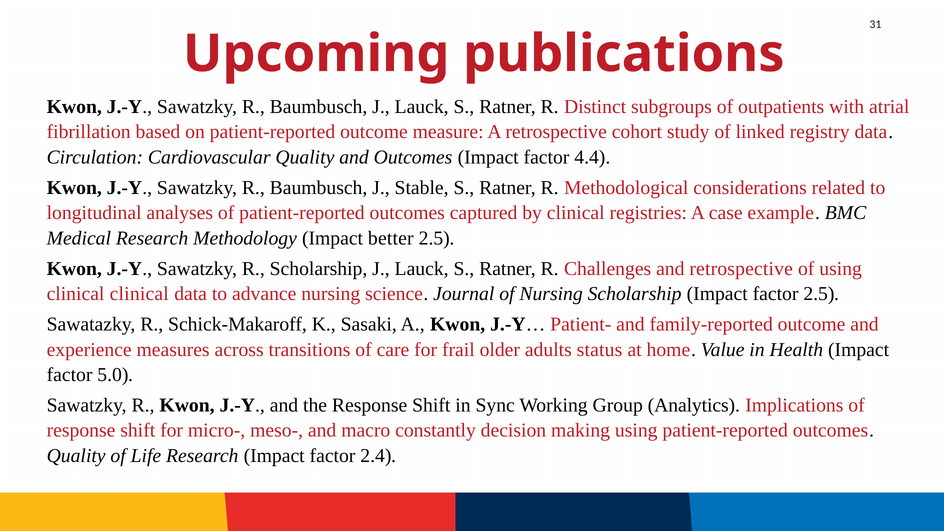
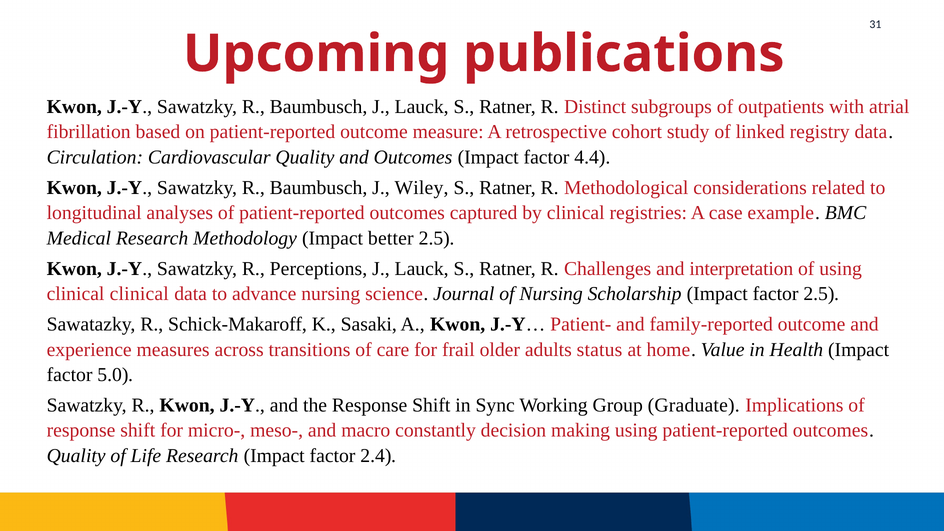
Stable: Stable -> Wiley
R Scholarship: Scholarship -> Perceptions
and retrospective: retrospective -> interpretation
Analytics: Analytics -> Graduate
